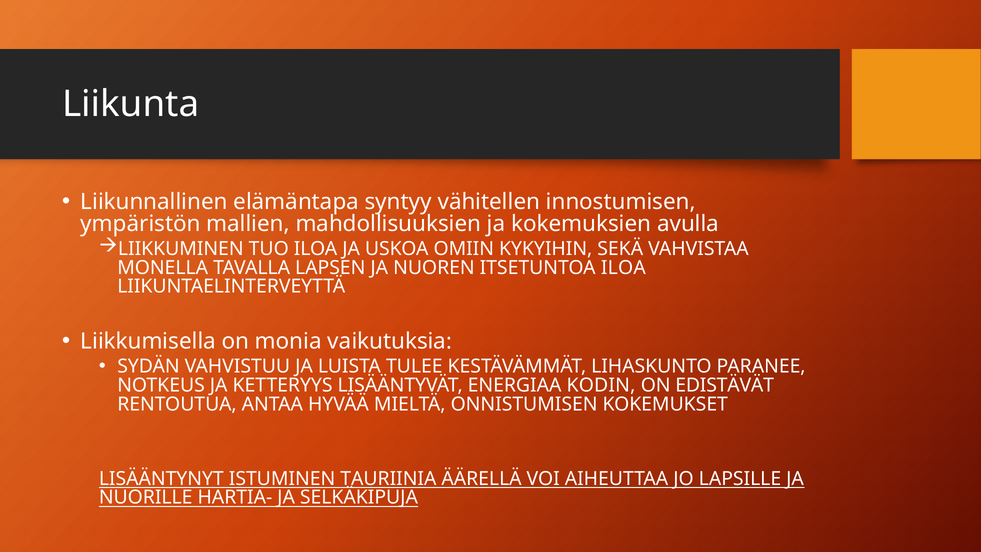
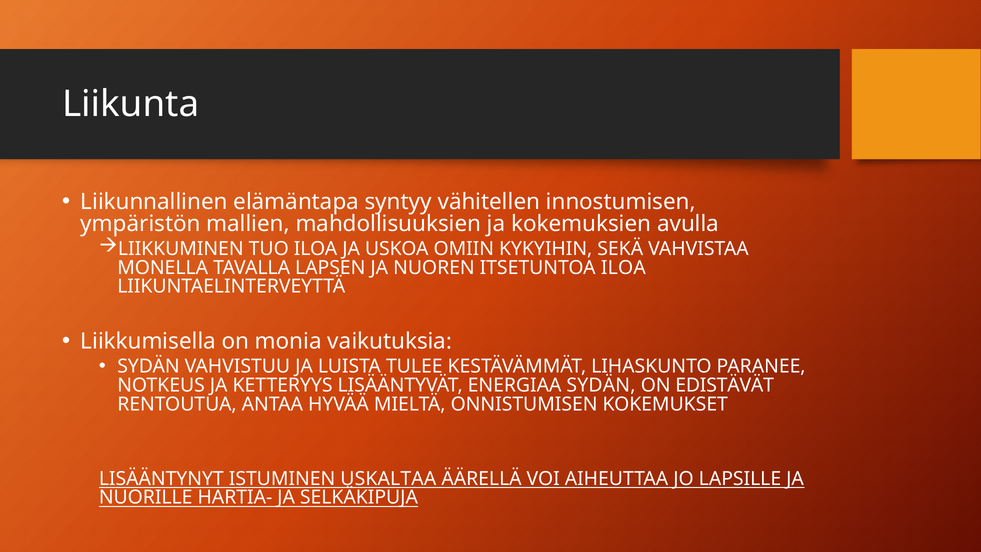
ENERGIAA KODIN: KODIN -> SYDÄN
TAURIINIA: TAURIINIA -> USKALTAA
